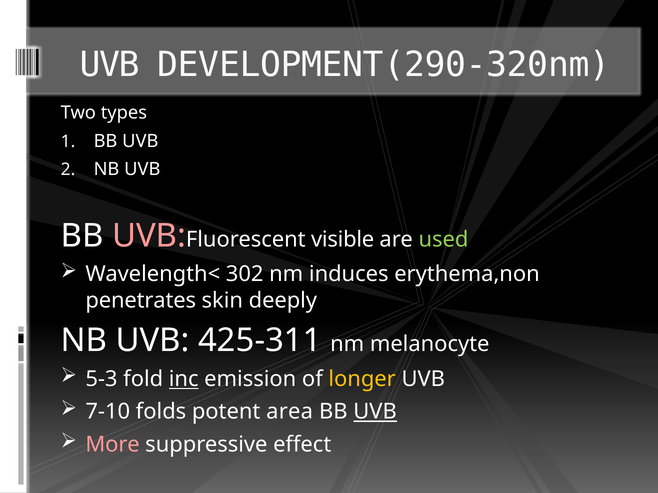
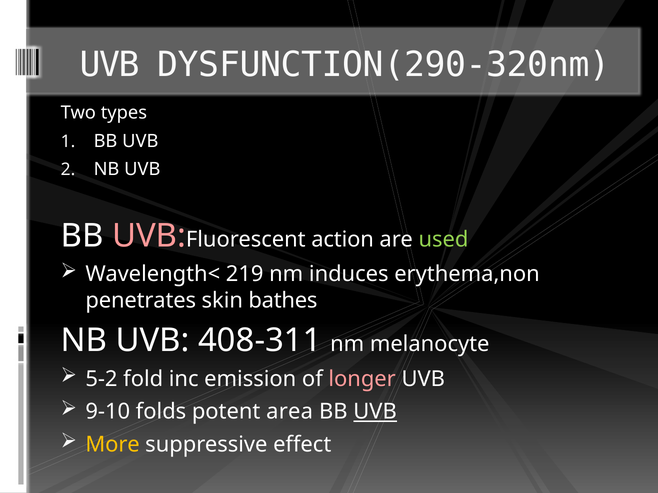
DEVELOPMENT(290-320nm: DEVELOPMENT(290-320nm -> DYSFUNCTION(290-320nm
visible: visible -> action
302: 302 -> 219
deeply: deeply -> bathes
425-311: 425-311 -> 408-311
5-3: 5-3 -> 5-2
inc underline: present -> none
longer colour: yellow -> pink
7-10: 7-10 -> 9-10
More colour: pink -> yellow
